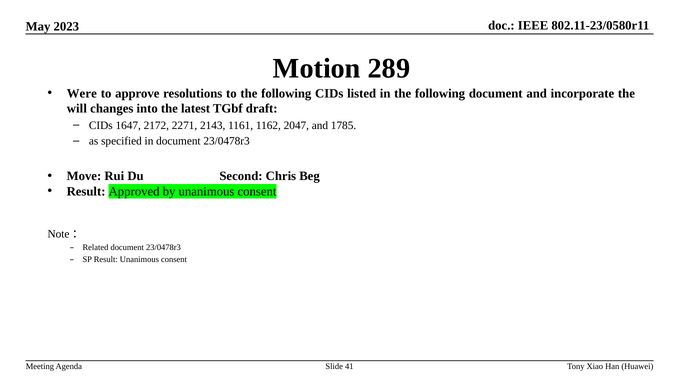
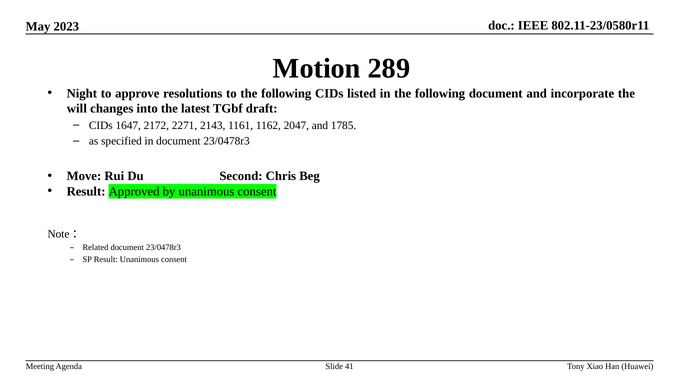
Were: Were -> Night
